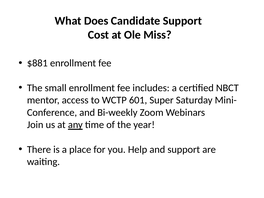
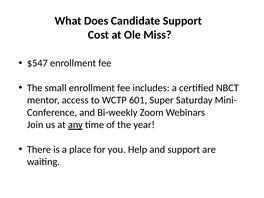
$881: $881 -> $547
